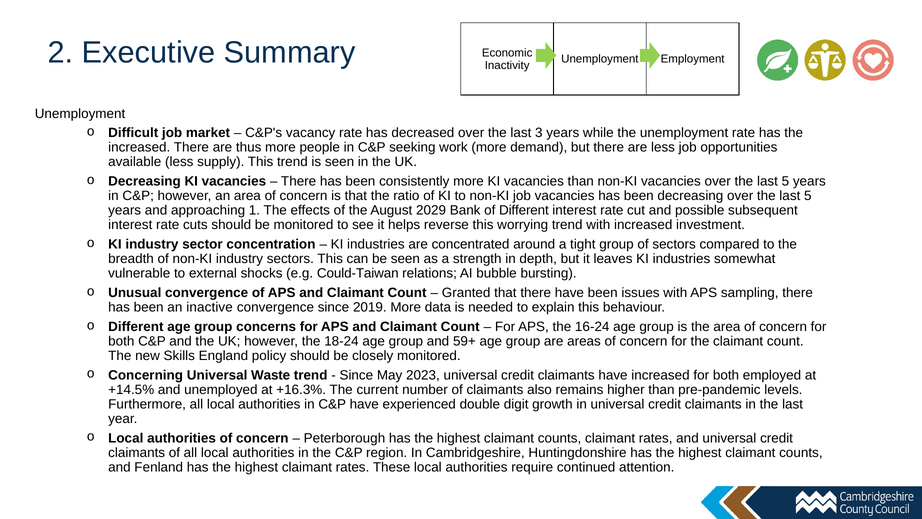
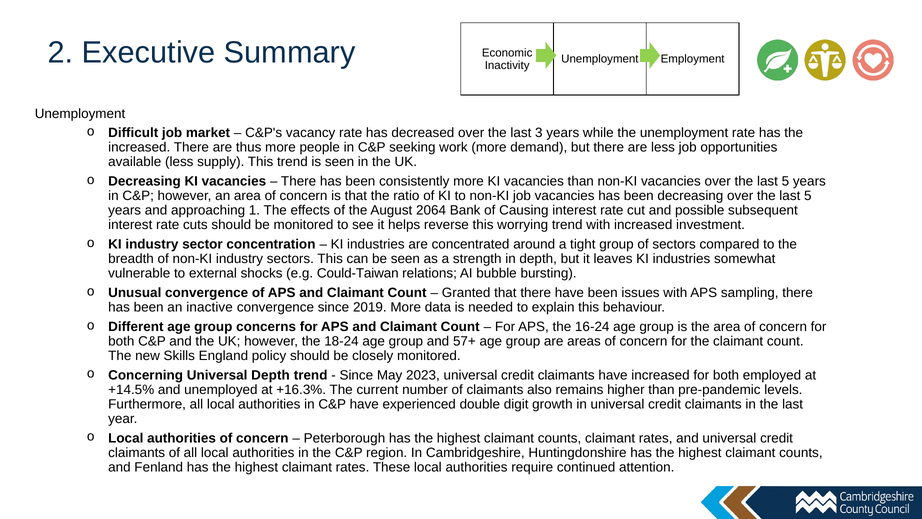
2029: 2029 -> 2064
of Different: Different -> Causing
59+: 59+ -> 57+
Universal Waste: Waste -> Depth
